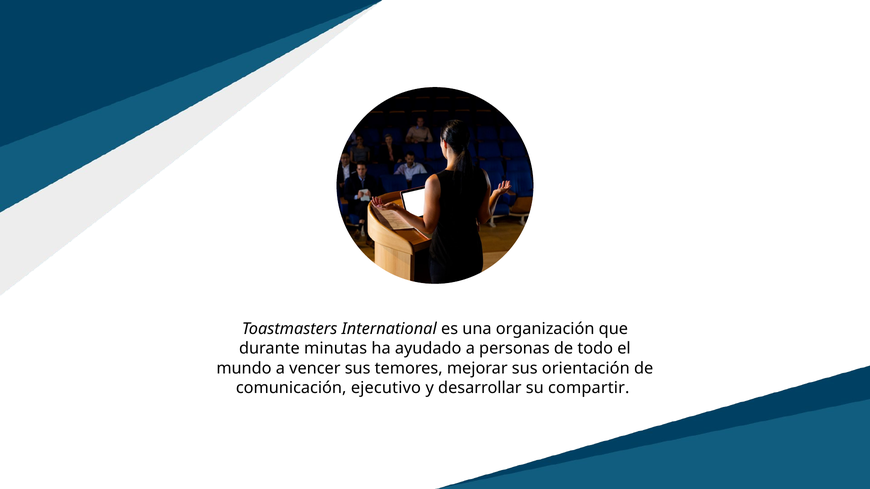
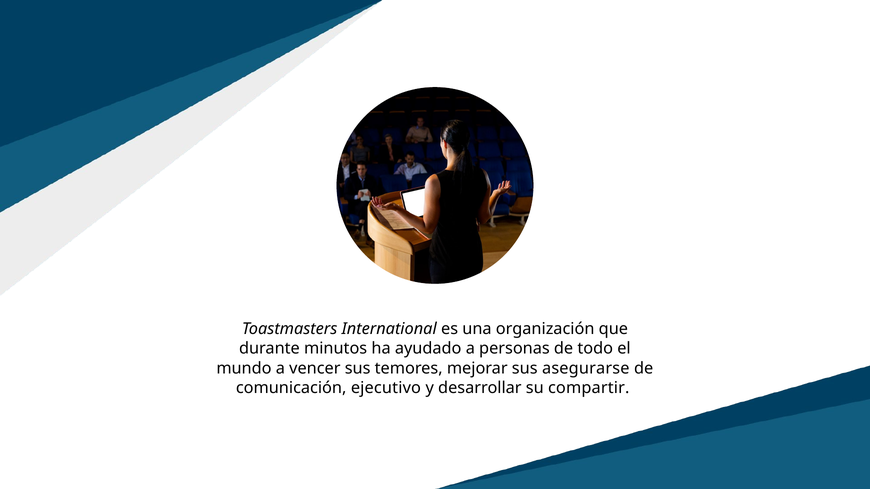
minutas: minutas -> minutos
orientación: orientación -> asegurarse
